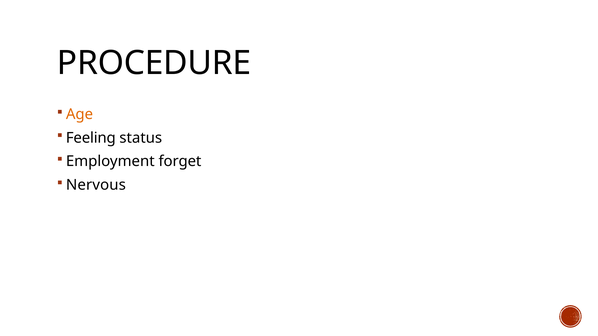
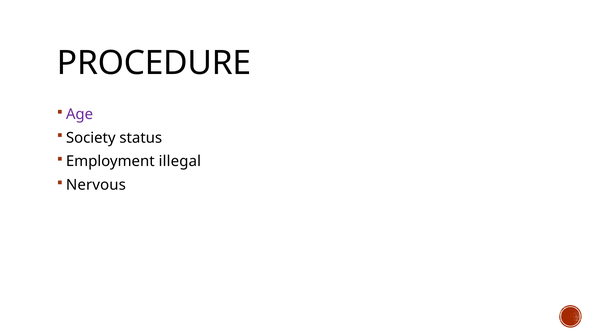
Age colour: orange -> purple
Feeling: Feeling -> Society
forget: forget -> illegal
